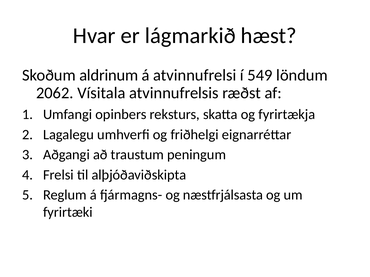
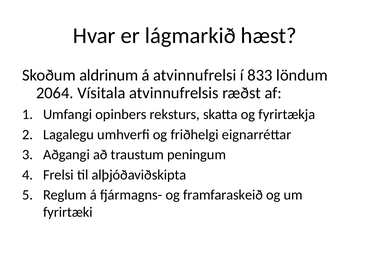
549: 549 -> 833
2062: 2062 -> 2064
næstfrjálsasta: næstfrjálsasta -> framfaraskeið
